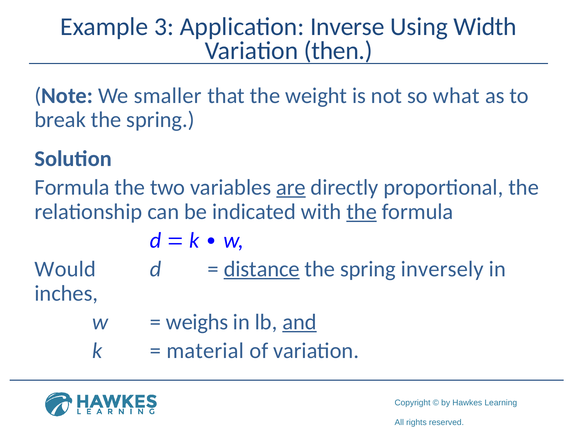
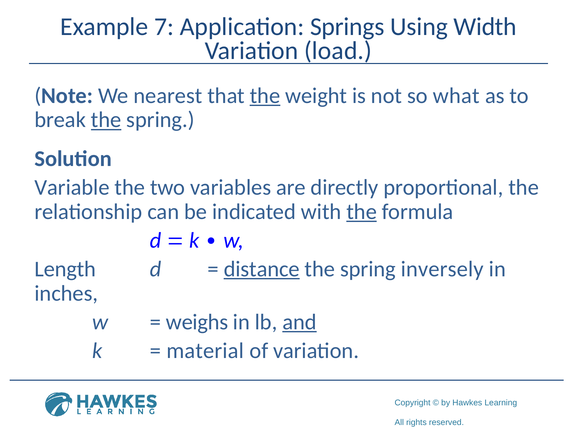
3: 3 -> 7
Inverse: Inverse -> Springs
then: then -> load
smaller: smaller -> nearest
the at (265, 96) underline: none -> present
the at (106, 120) underline: none -> present
Formula at (72, 187): Formula -> Variable
are underline: present -> none
Would: Would -> Length
